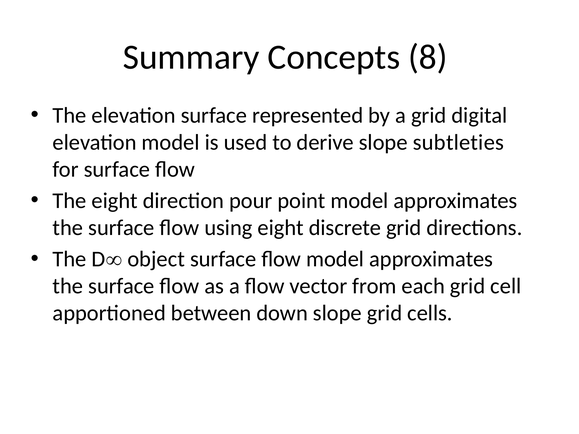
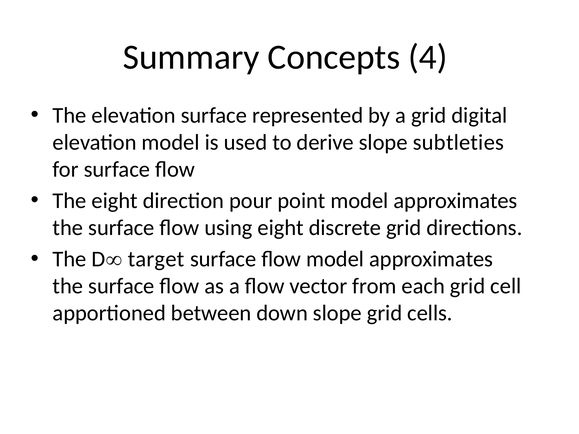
8: 8 -> 4
object: object -> target
